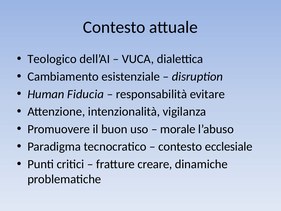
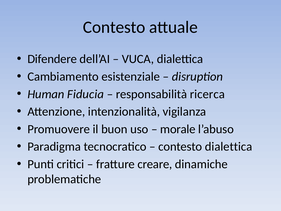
Teologico: Teologico -> Difendere
evitare: evitare -> ricerca
contesto ecclesiale: ecclesiale -> dialettica
